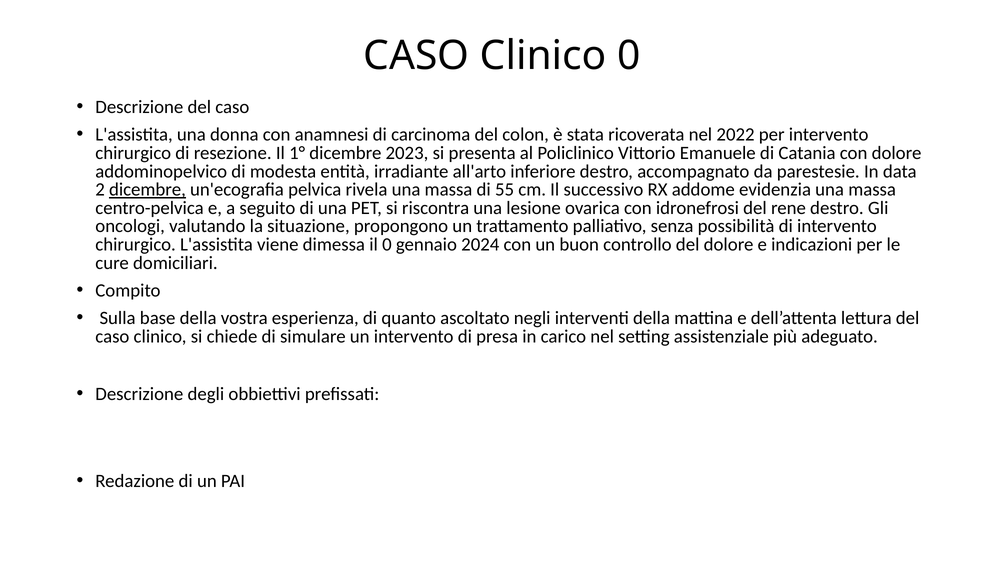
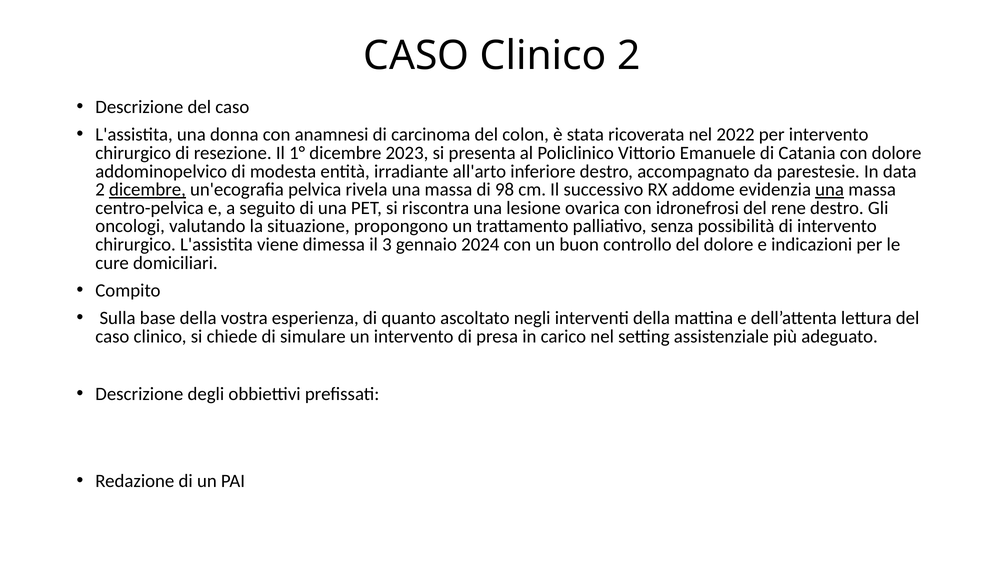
Clinico 0: 0 -> 2
55: 55 -> 98
una at (830, 190) underline: none -> present
il 0: 0 -> 3
